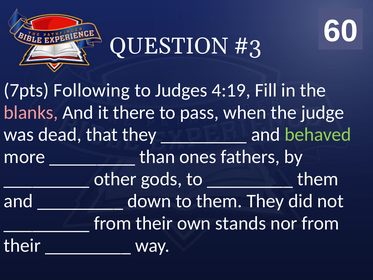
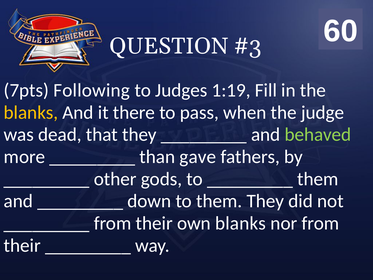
4:19: 4:19 -> 1:19
blanks at (31, 112) colour: pink -> yellow
ones: ones -> gave
own stands: stands -> blanks
